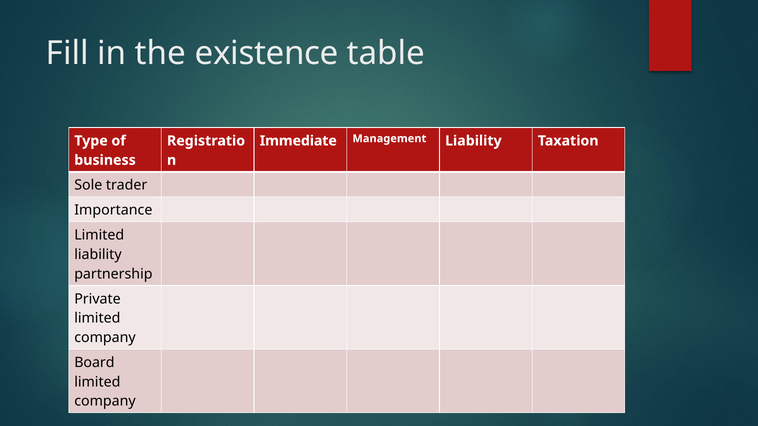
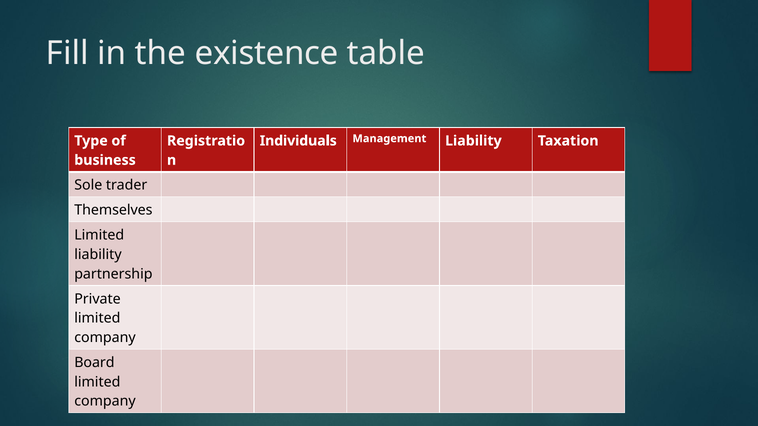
Immediate: Immediate -> Individuals
Importance: Importance -> Themselves
